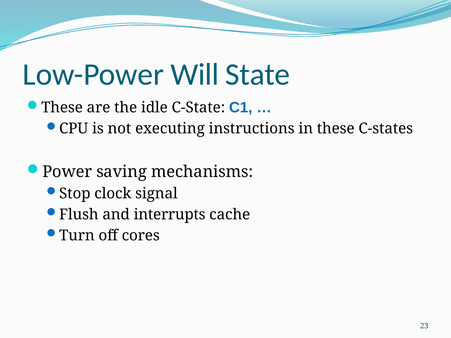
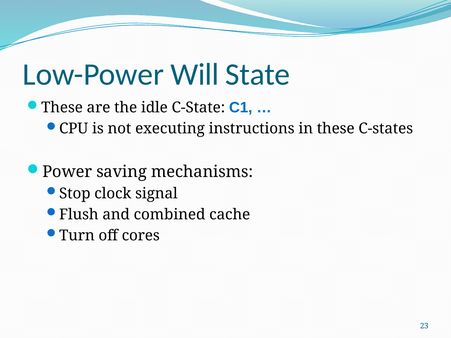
interrupts: interrupts -> combined
